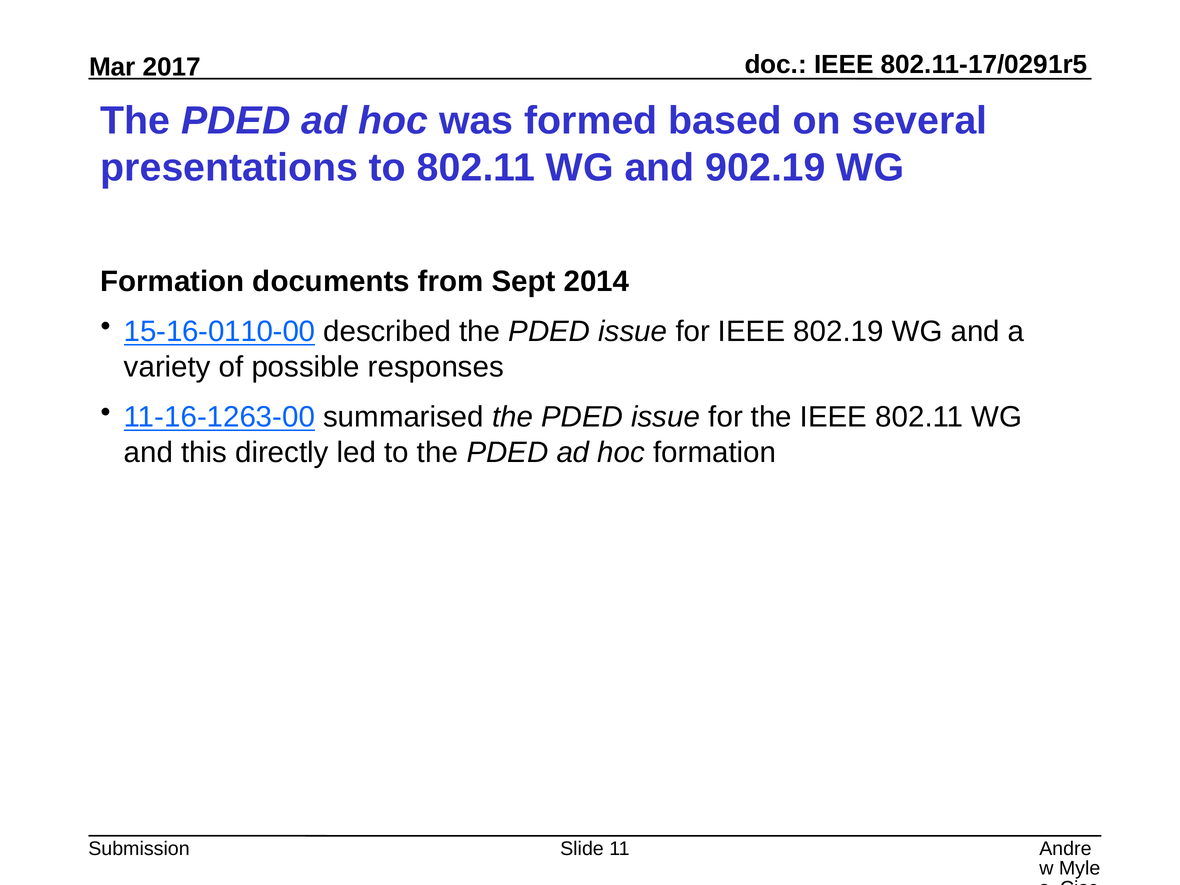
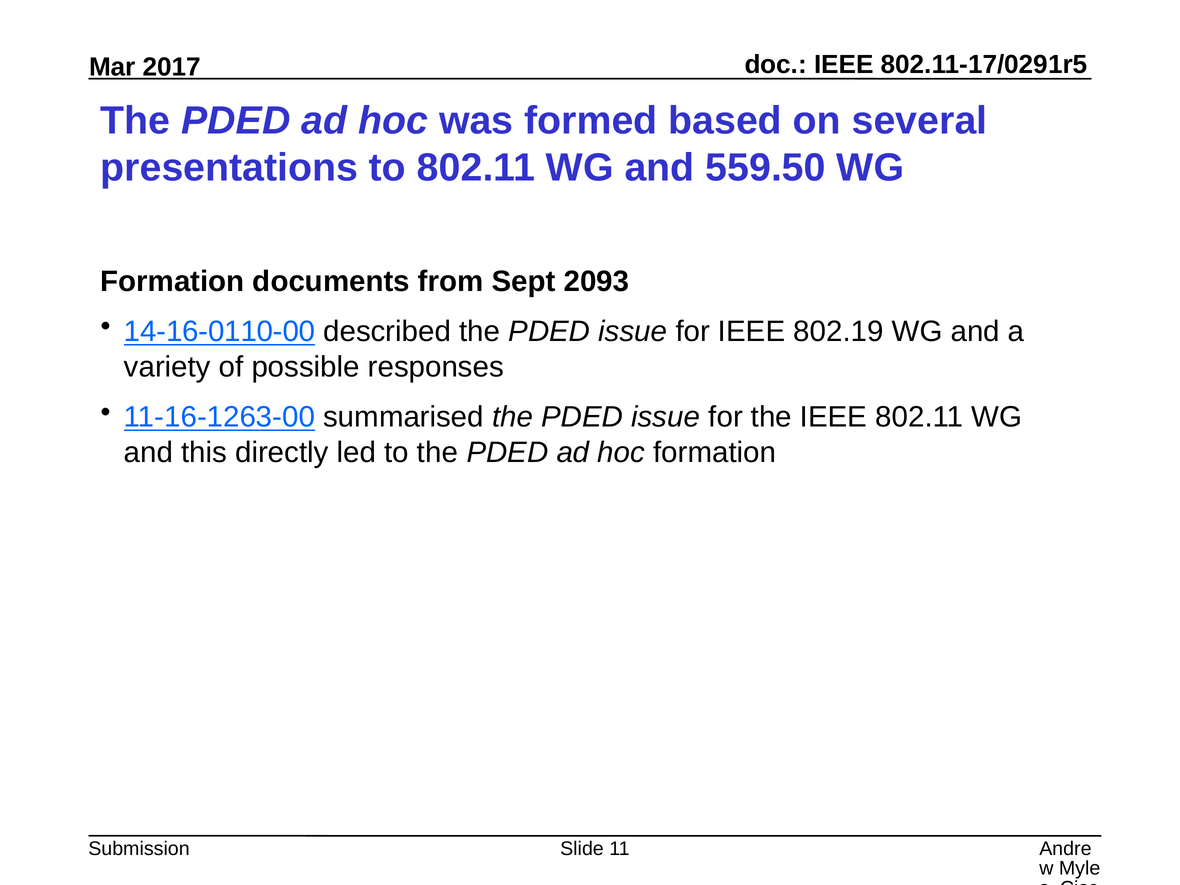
902.19: 902.19 -> 559.50
2014: 2014 -> 2093
15-16-0110-00: 15-16-0110-00 -> 14-16-0110-00
